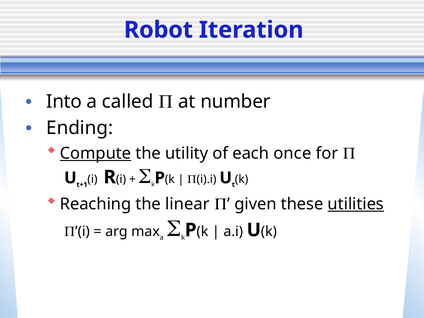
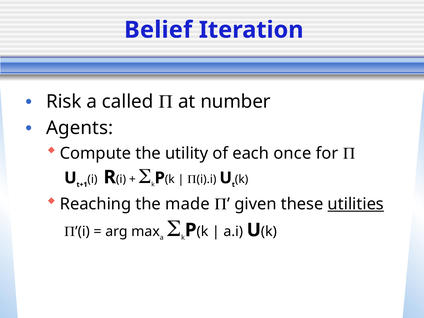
Robot: Robot -> Belief
Into: Into -> Risk
Ending: Ending -> Agents
Compute underline: present -> none
linear: linear -> made
